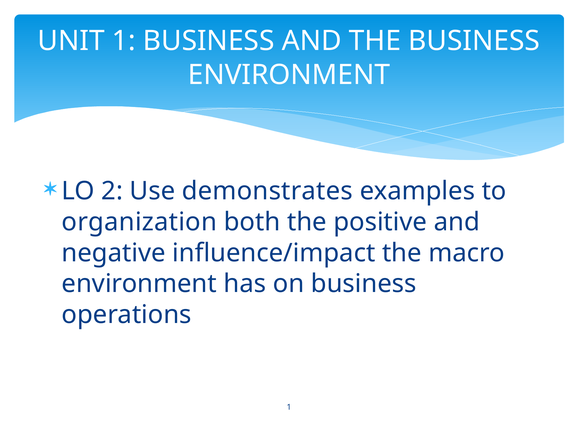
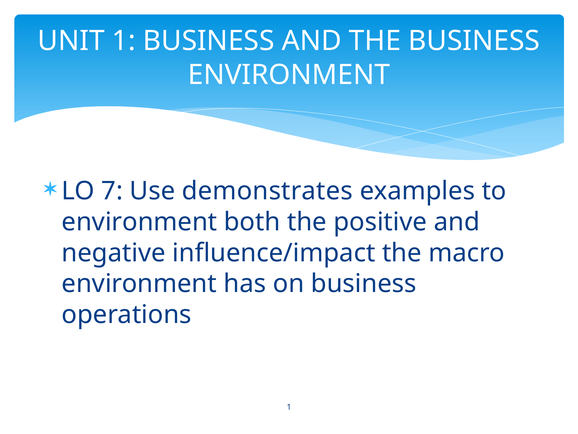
2: 2 -> 7
organization at (139, 222): organization -> environment
